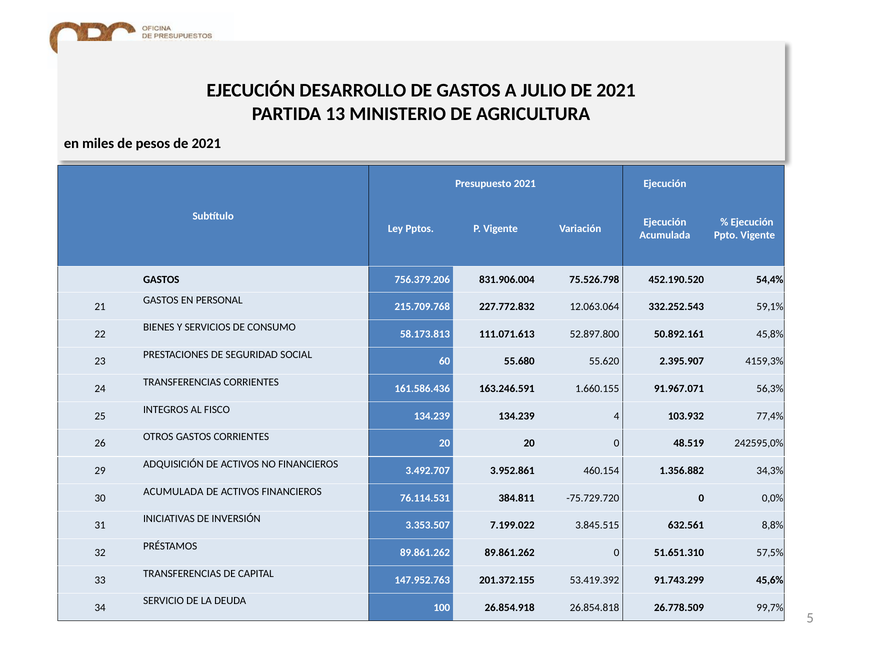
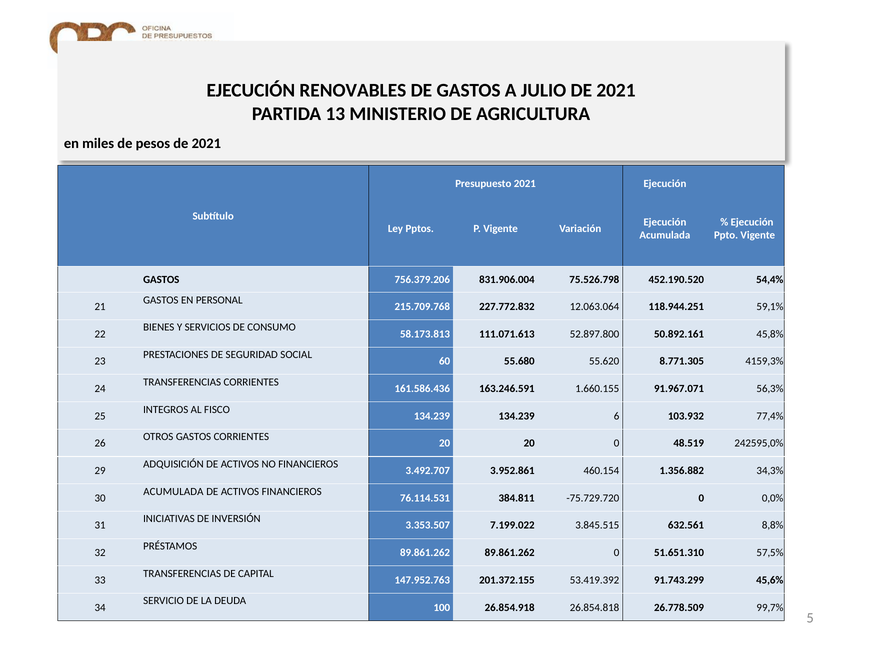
DESARROLLO: DESARROLLO -> RENOVABLES
332.252.543: 332.252.543 -> 118.944.251
2.395.907: 2.395.907 -> 8.771.305
4: 4 -> 6
